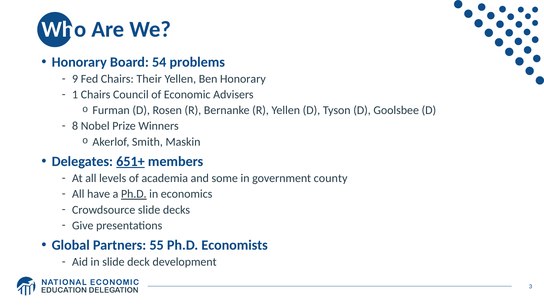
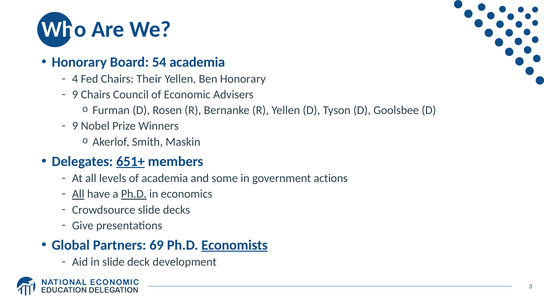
54 problems: problems -> academia
9: 9 -> 4
1 at (75, 95): 1 -> 9
8 at (75, 126): 8 -> 9
county: county -> actions
All at (78, 194) underline: none -> present
55: 55 -> 69
Economists underline: none -> present
